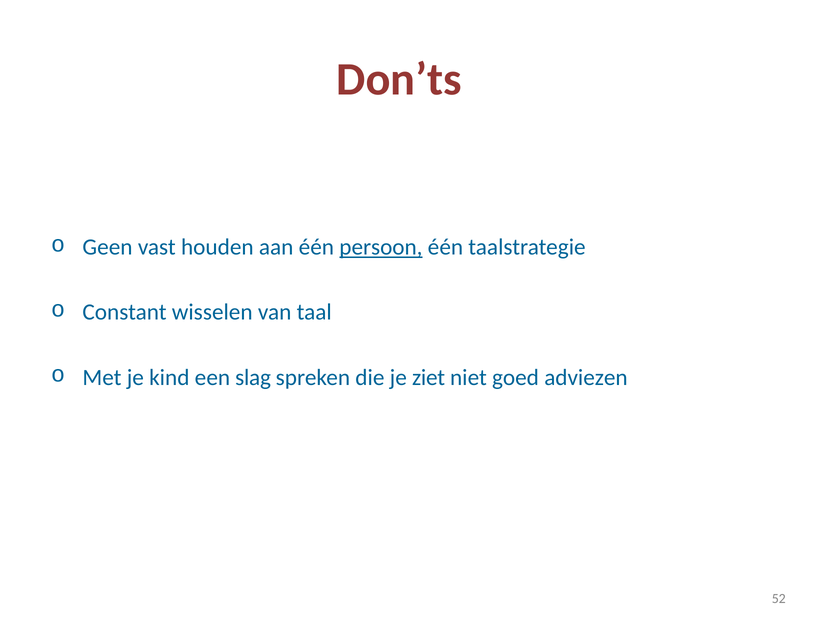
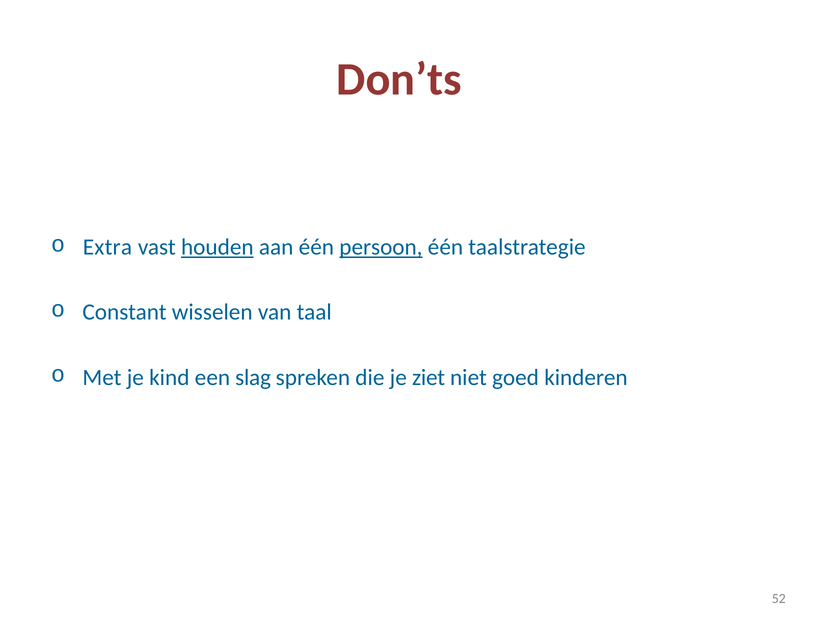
Geen: Geen -> Extra
houden underline: none -> present
adviezen: adviezen -> kinderen
